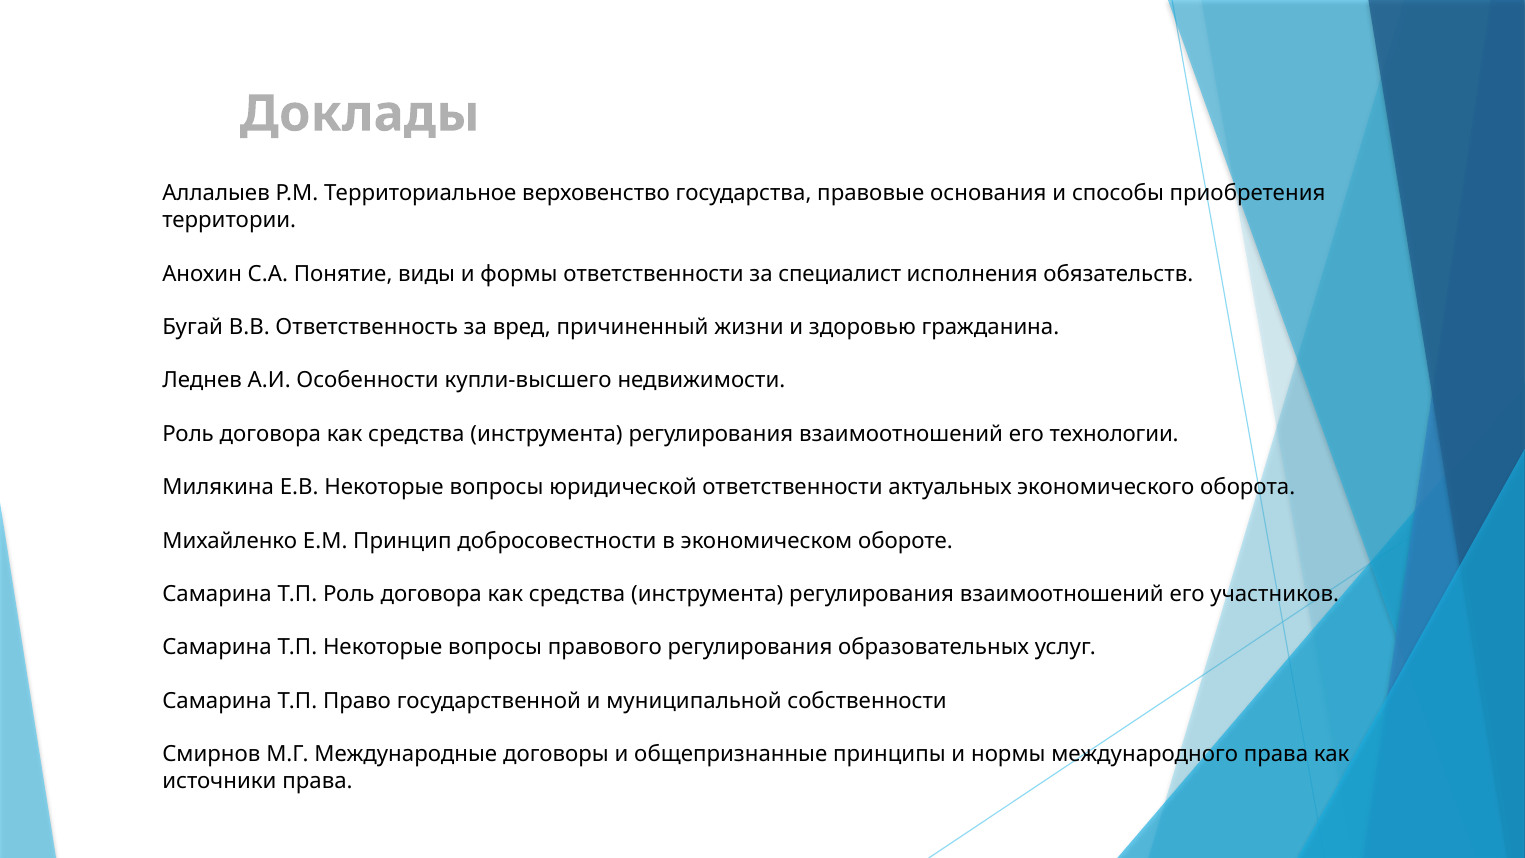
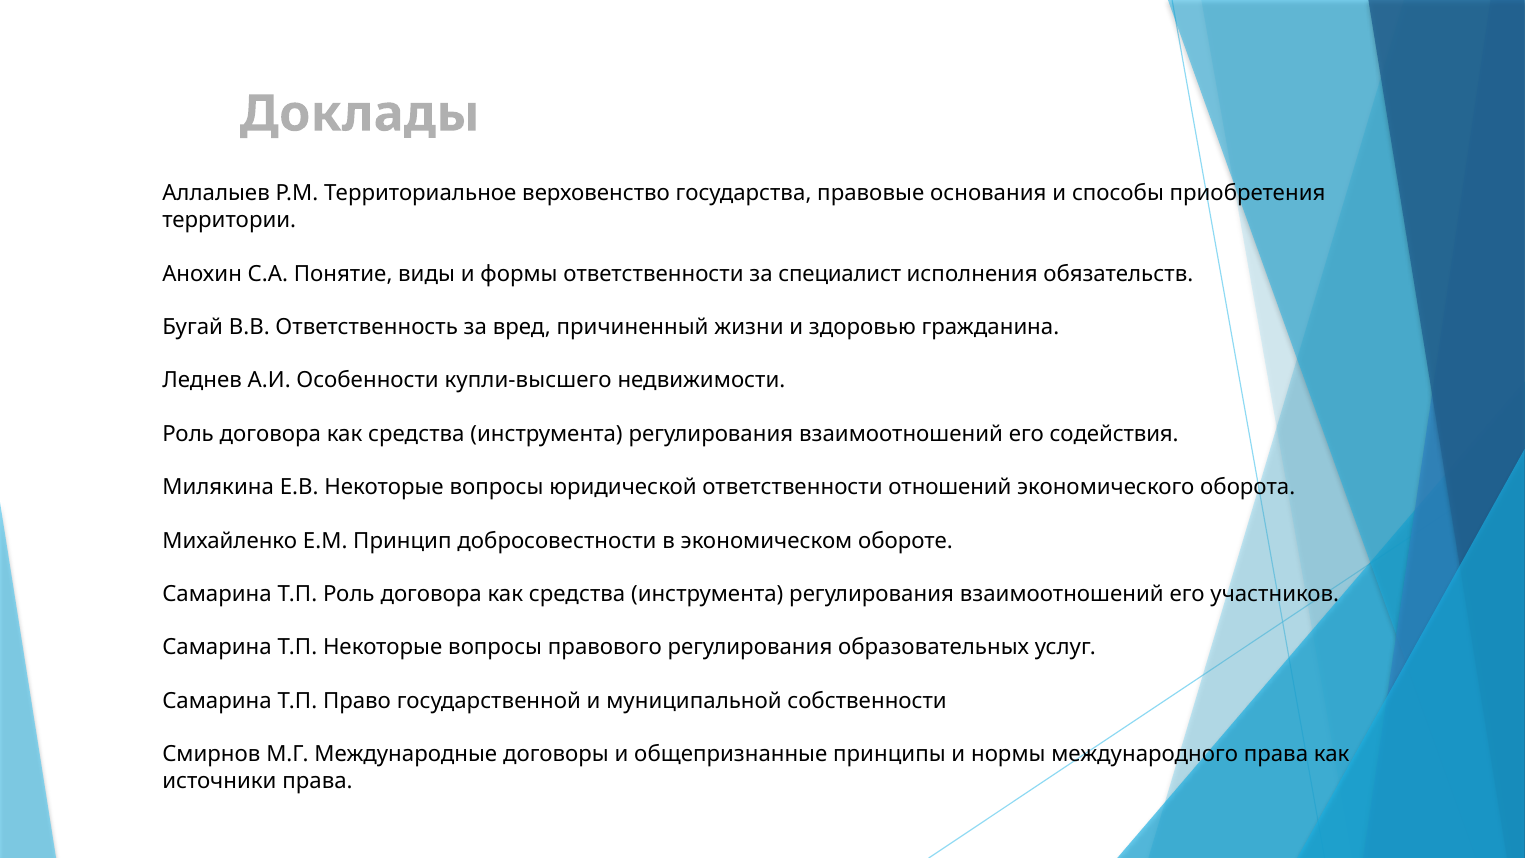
технологии: технологии -> содействия
актуальных: актуальных -> отношений
